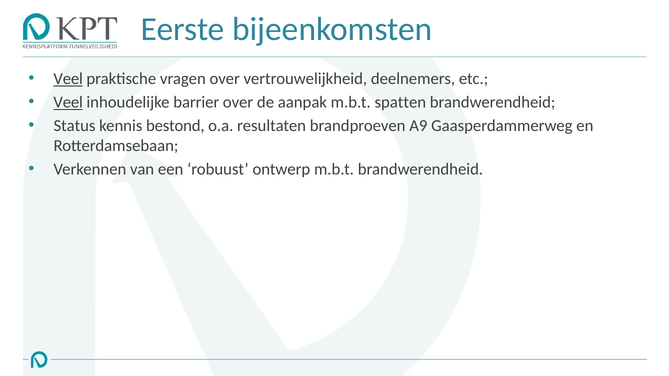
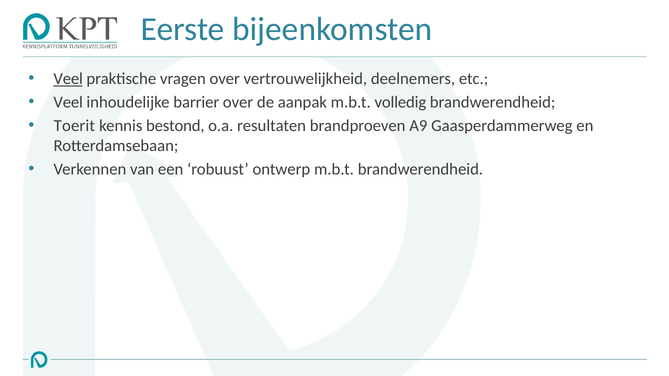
Veel at (68, 102) underline: present -> none
spatten: spatten -> volledig
Status: Status -> Toerit
